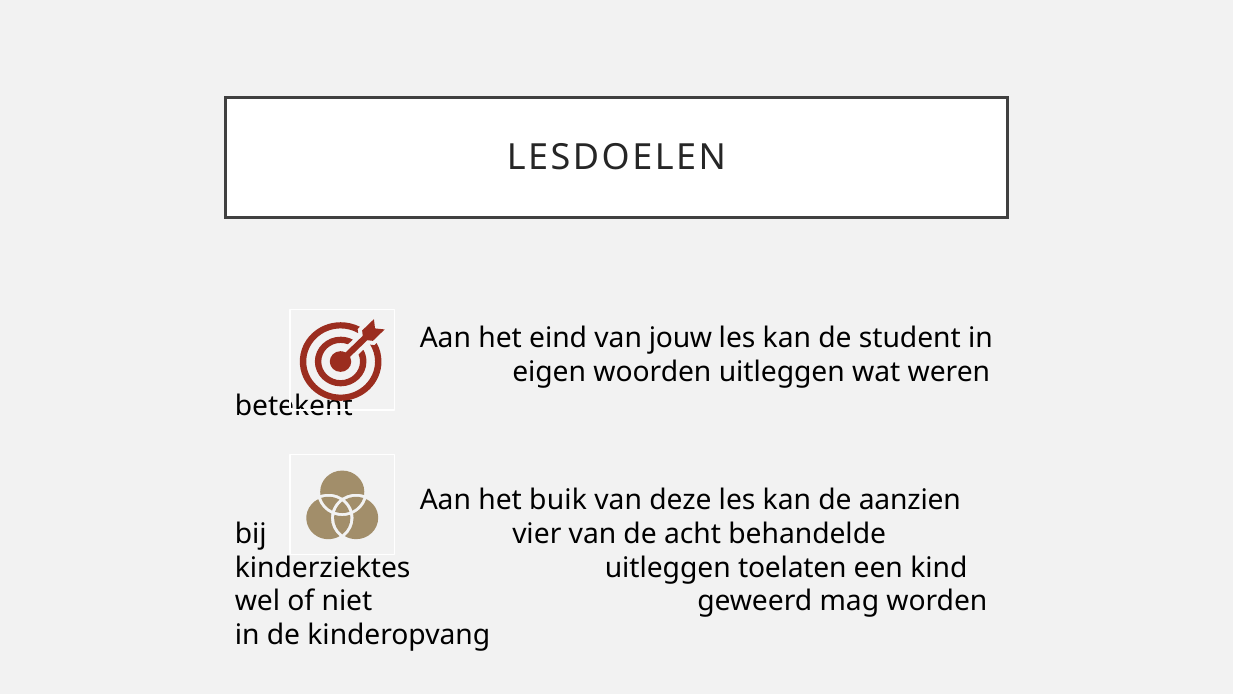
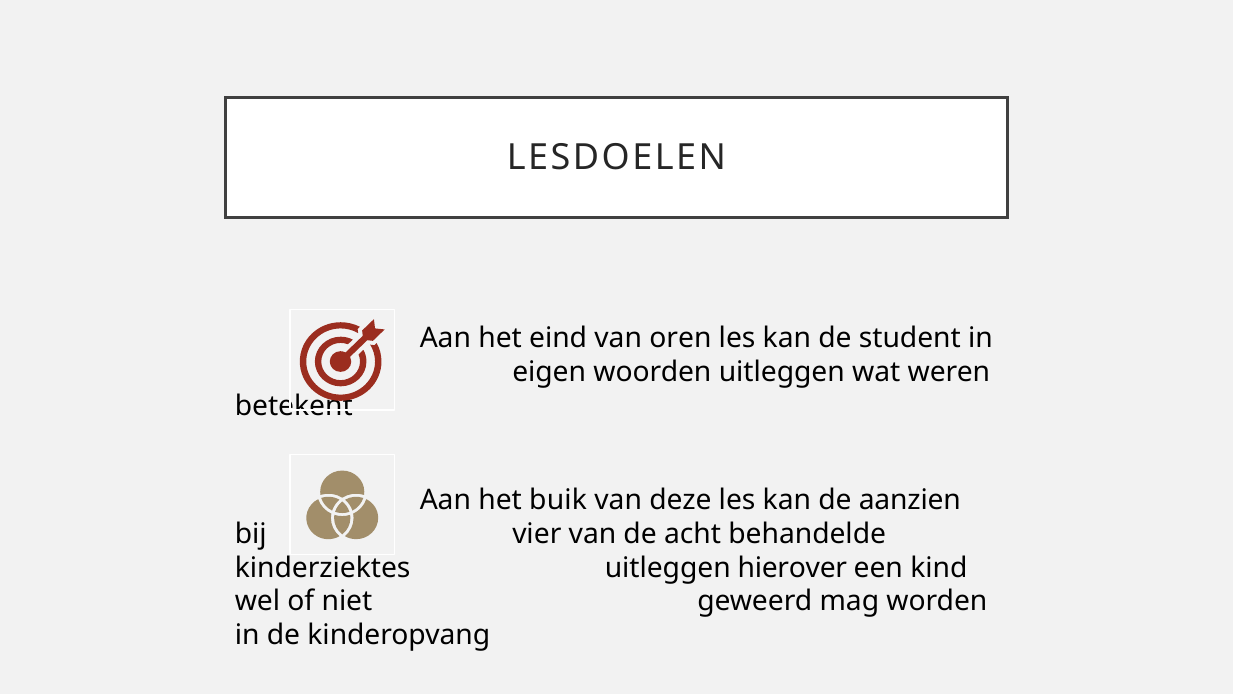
jouw: jouw -> oren
toelaten: toelaten -> hierover
